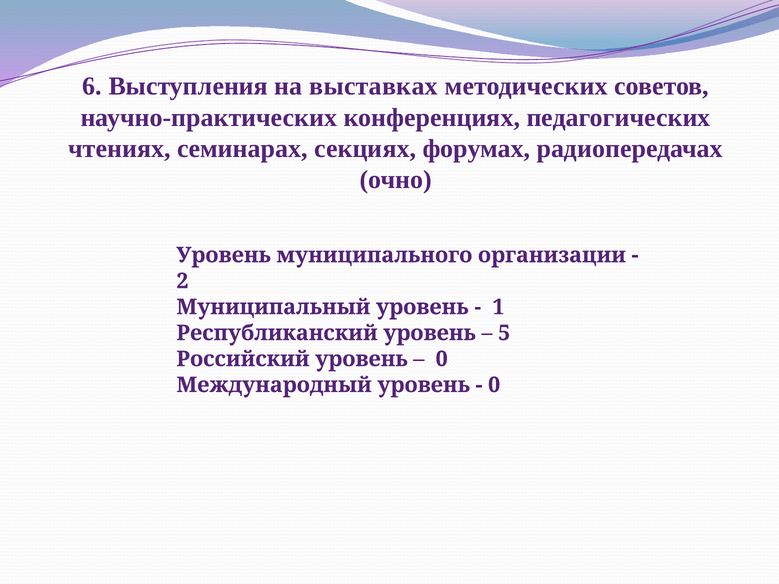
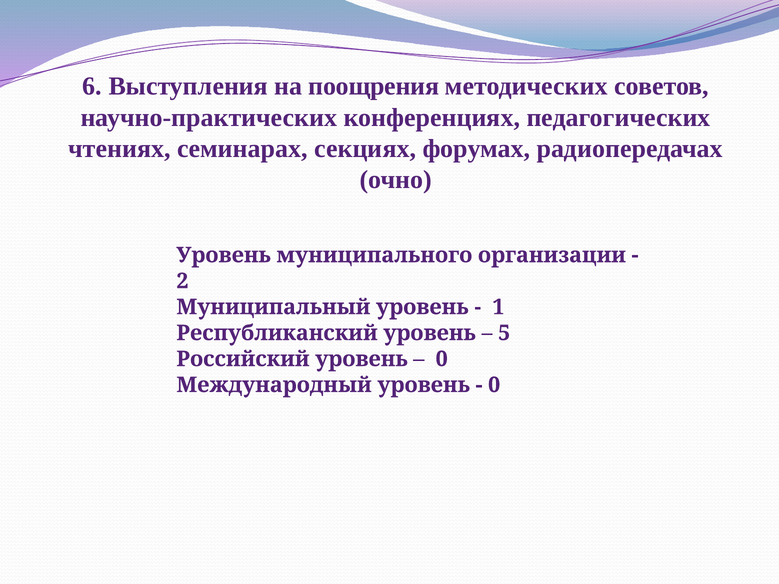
выставках: выставках -> поощрения
